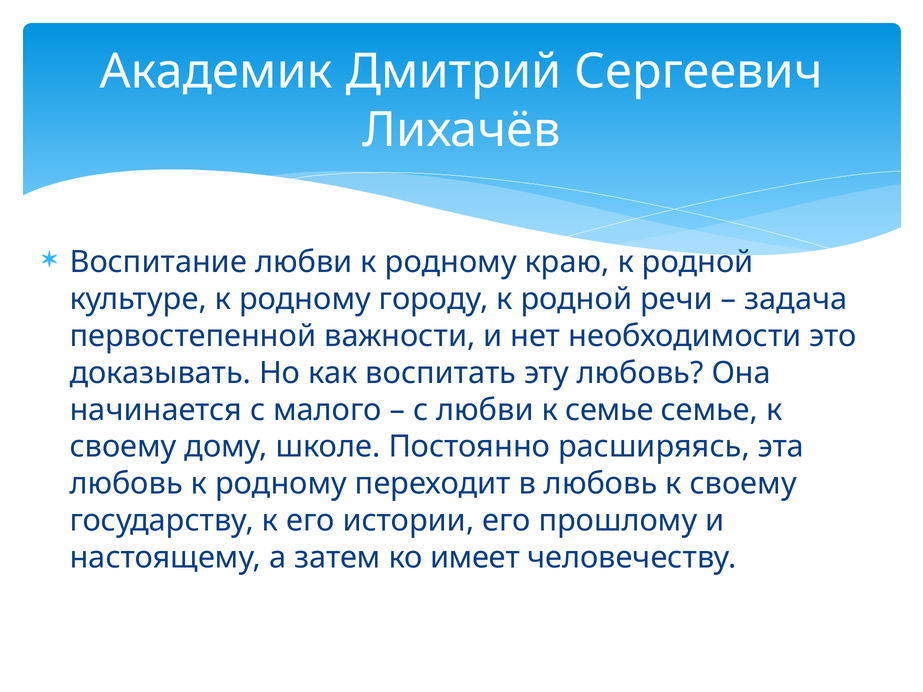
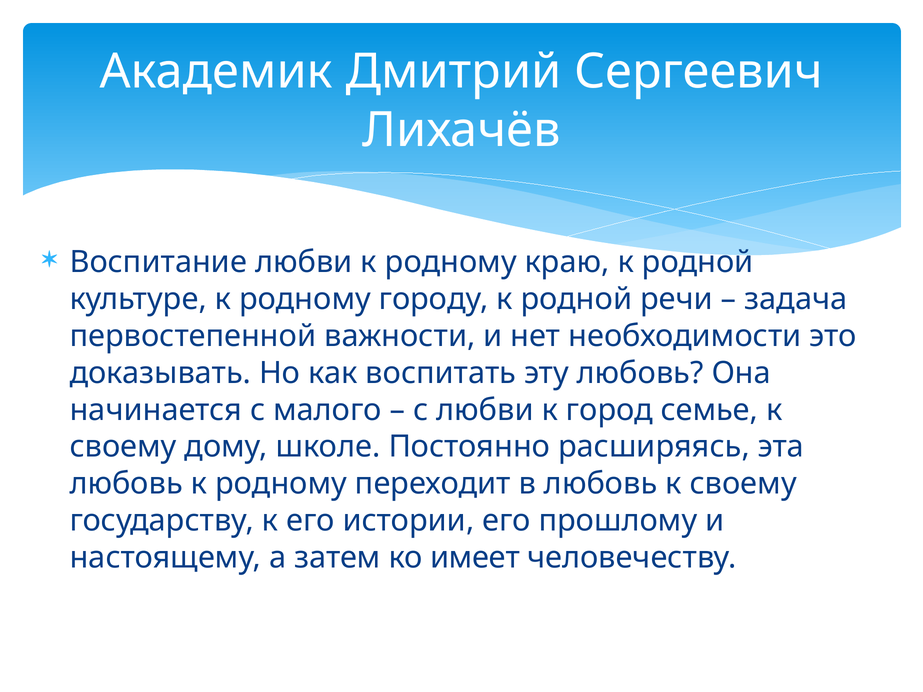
к семье: семье -> город
